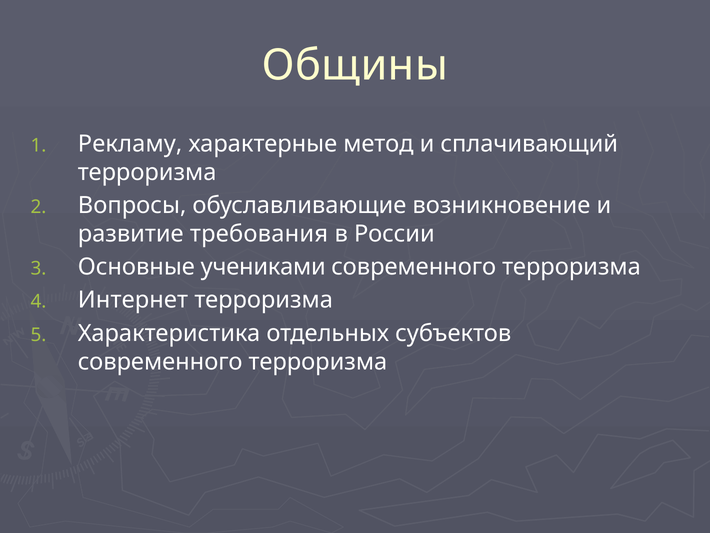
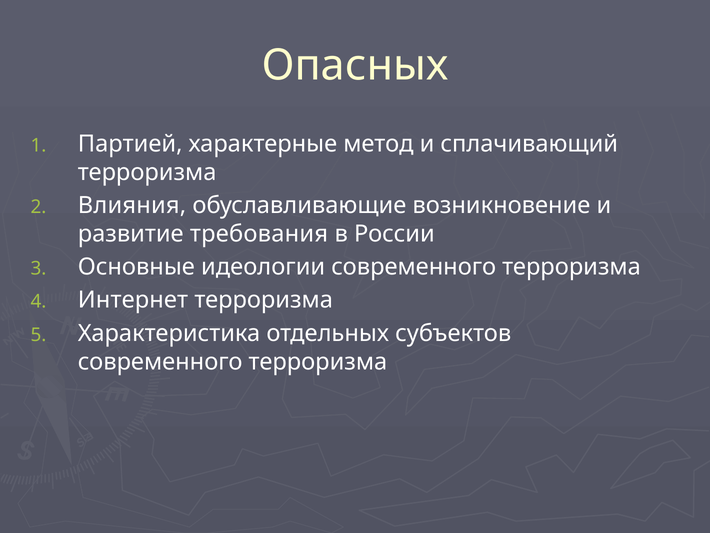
Общины: Общины -> Опасных
Рекламу: Рекламу -> Партией
Вопросы: Вопросы -> Влияния
учениками: учениками -> идеологии
